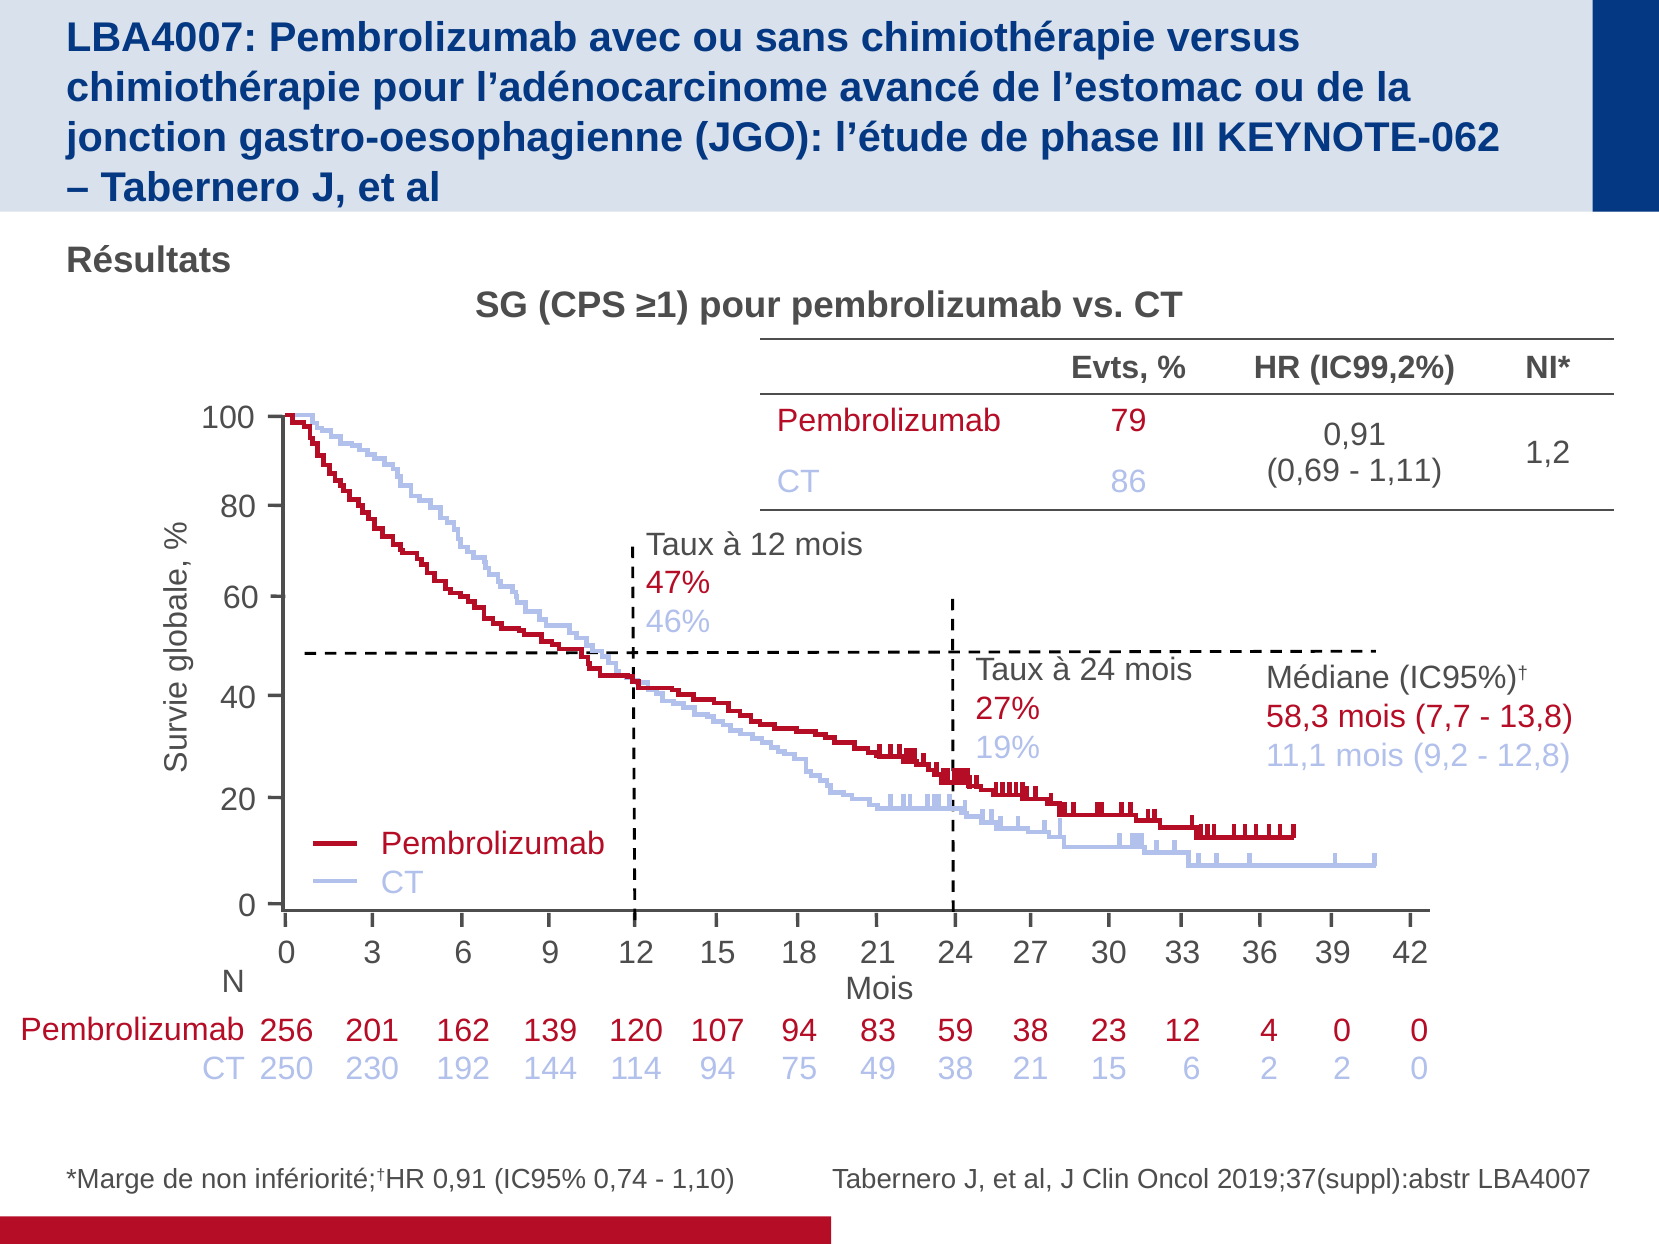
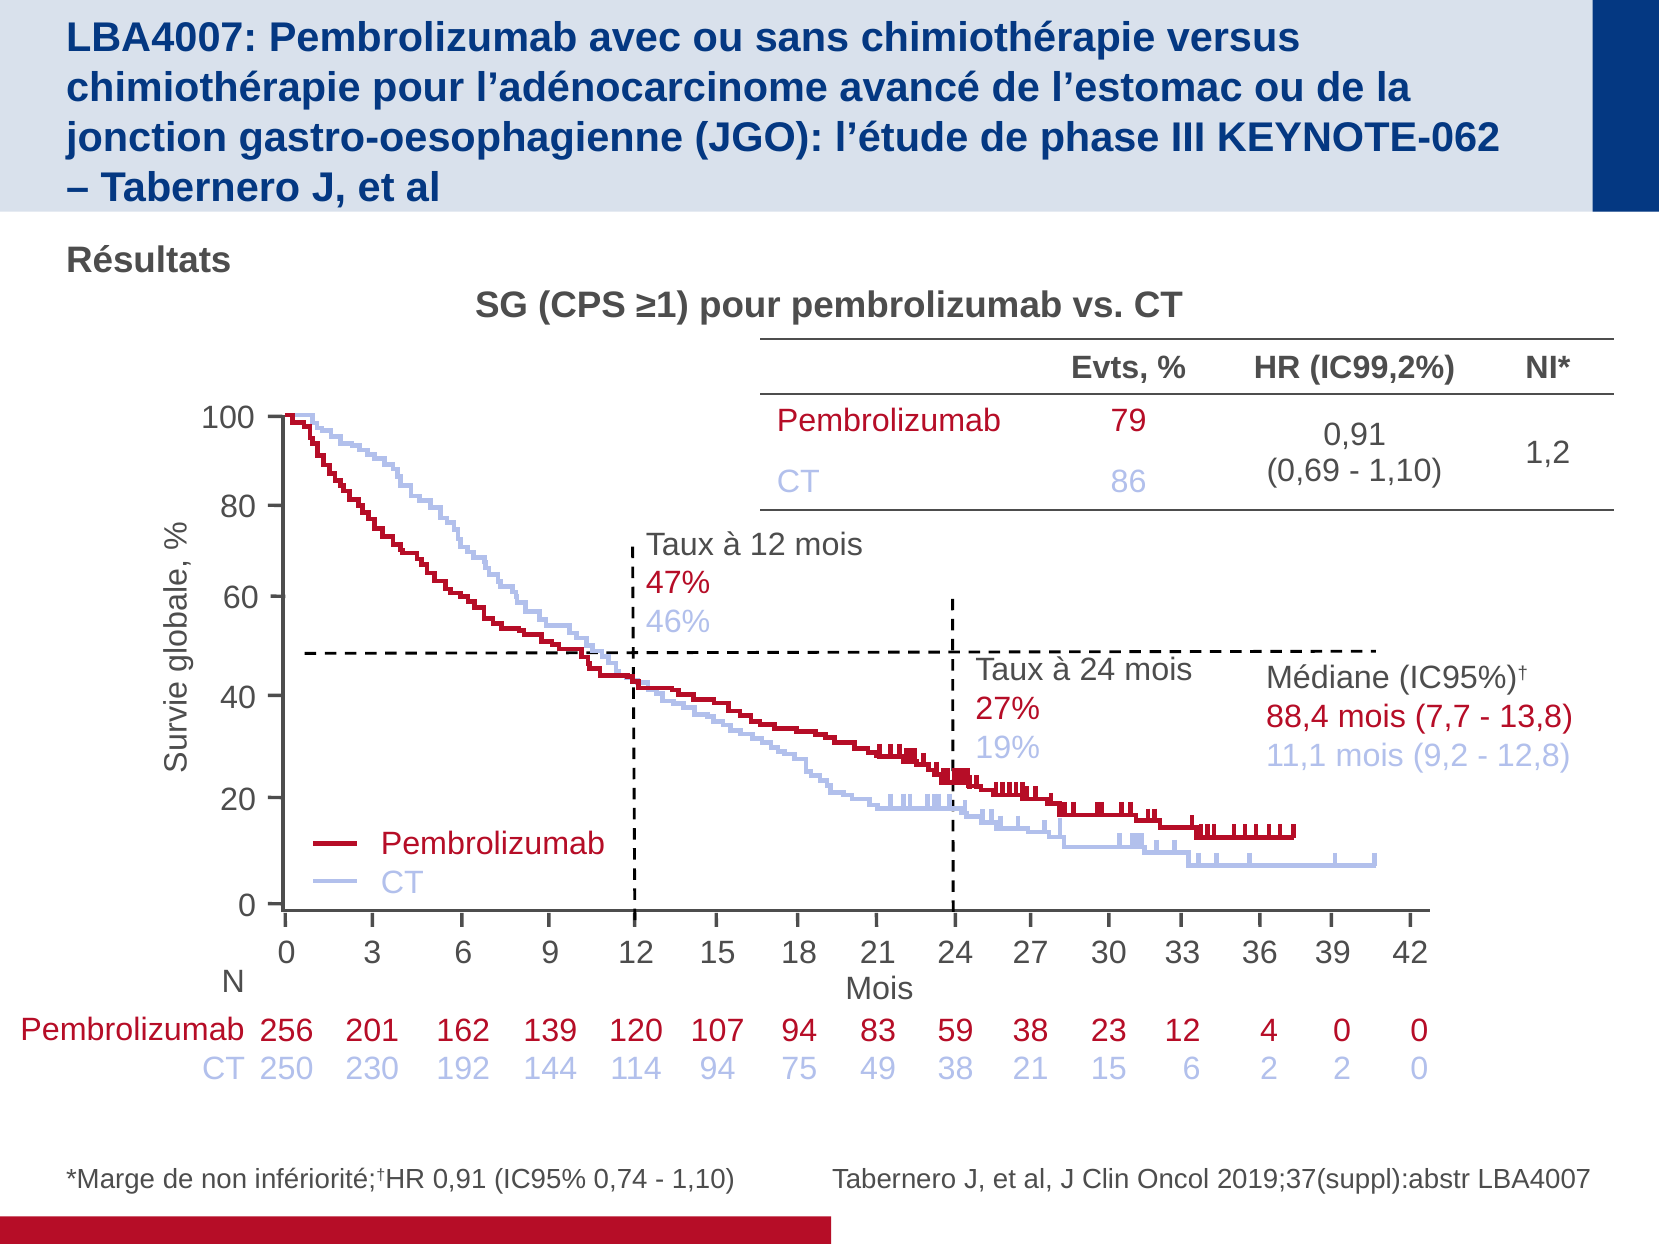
1,11 at (1406, 471): 1,11 -> 1,10
58,3: 58,3 -> 88,4
